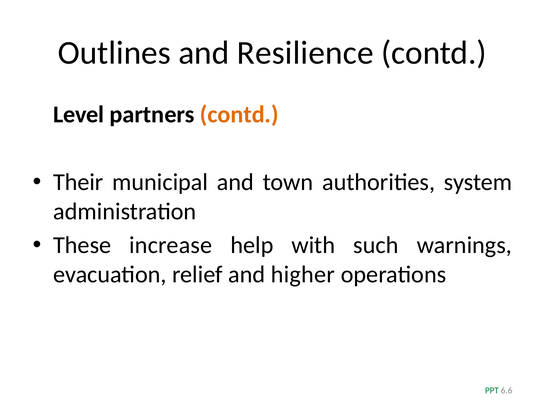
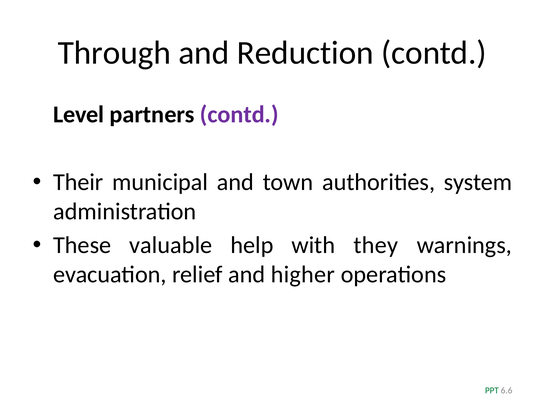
Outlines: Outlines -> Through
Resilience: Resilience -> Reduction
contd at (239, 114) colour: orange -> purple
increase: increase -> valuable
such: such -> they
